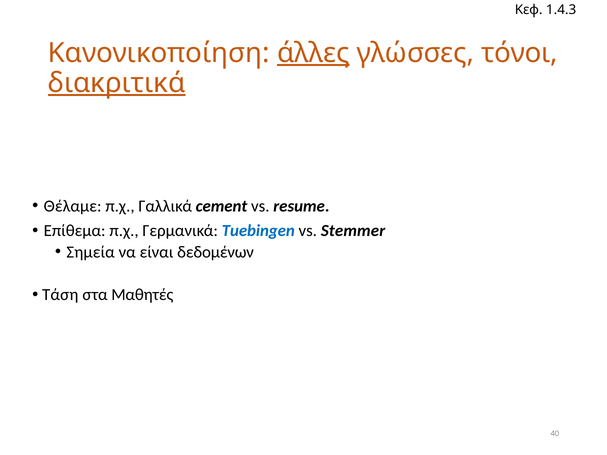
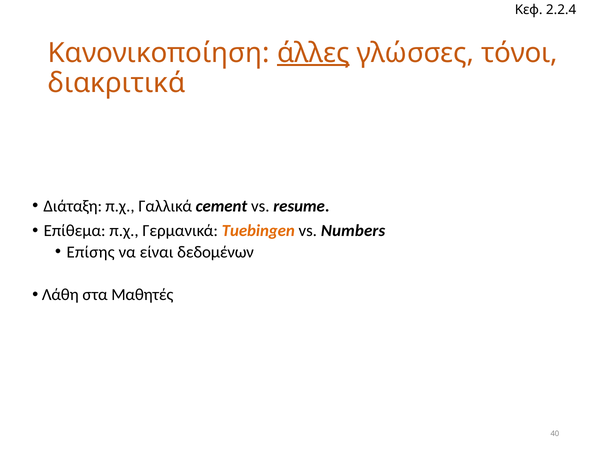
1.4.3: 1.4.3 -> 2.2.4
διακριτικά underline: present -> none
Θέλαμε: Θέλαμε -> Διάταξη
Tuebingen colour: blue -> orange
Stemmer: Stemmer -> Numbers
Σημεία: Σημεία -> Επίσης
Τάση: Τάση -> Λάθη
